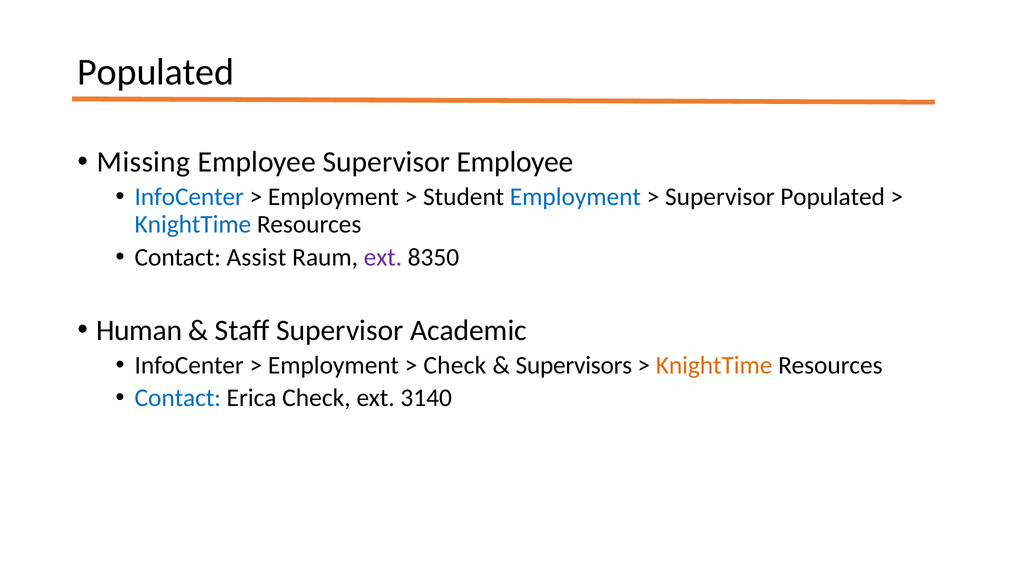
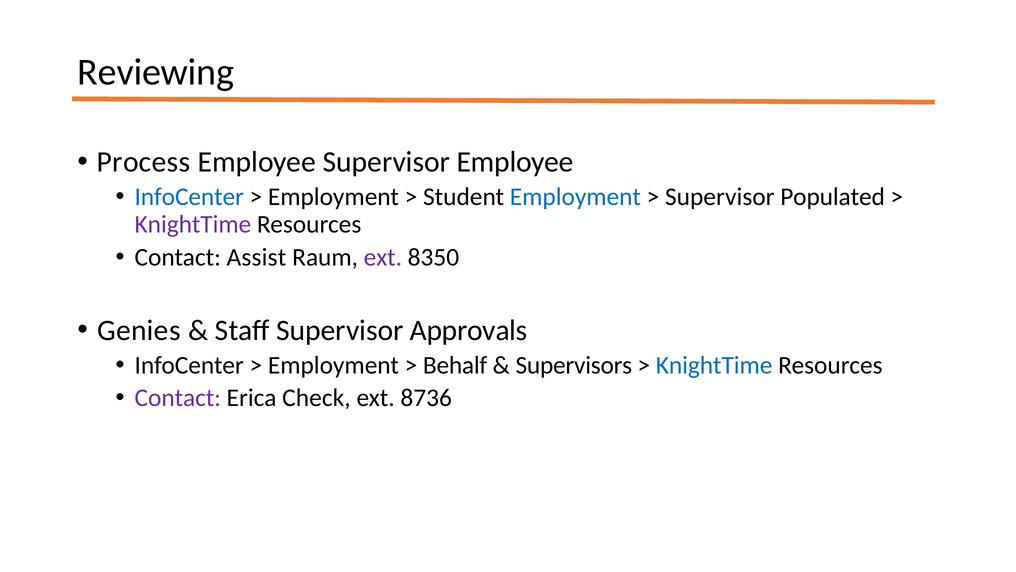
Populated at (156, 72): Populated -> Reviewing
Missing: Missing -> Process
KnightTime at (193, 224) colour: blue -> purple
Human: Human -> Genies
Academic: Academic -> Approvals
Check at (455, 365): Check -> Behalf
KnightTime at (714, 365) colour: orange -> blue
Contact at (178, 398) colour: blue -> purple
3140: 3140 -> 8736
